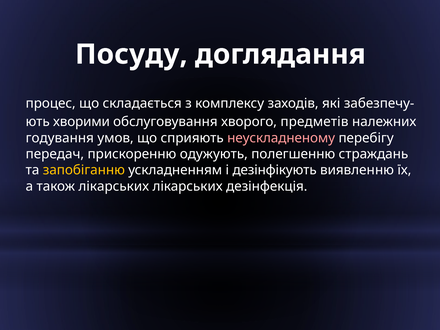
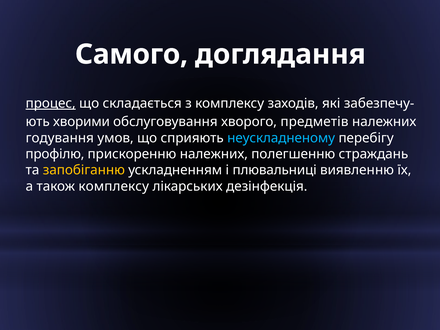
Посуду: Посуду -> Самого
процес underline: none -> present
неускладненому colour: pink -> light blue
передач: передач -> профілю
прискоренню одужують: одужують -> належних
дезінфікують: дезінфікують -> плювальниці
також лікарських: лікарських -> комплексу
